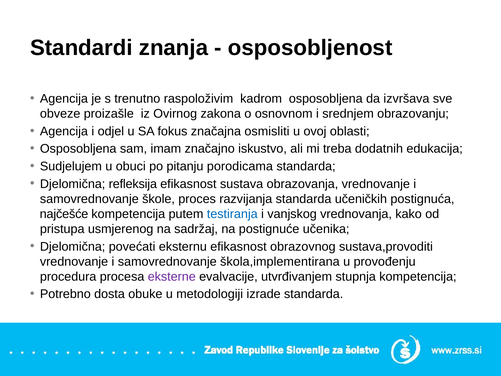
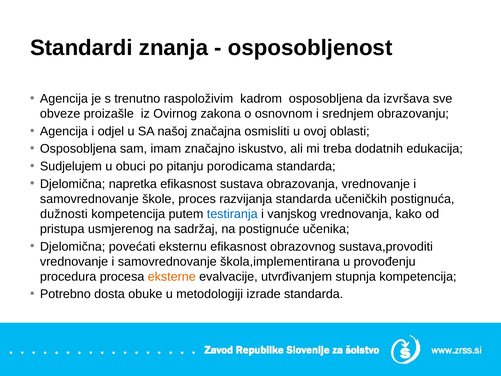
fokus: fokus -> našoj
refleksija: refleksija -> napretka
najčešće: najčešće -> dužnosti
eksterne colour: purple -> orange
